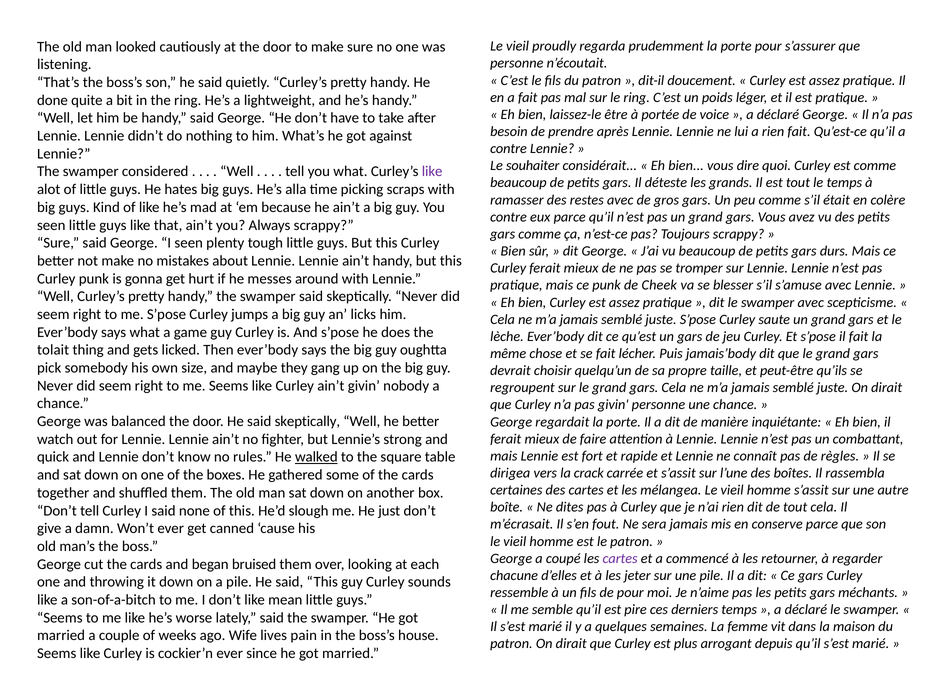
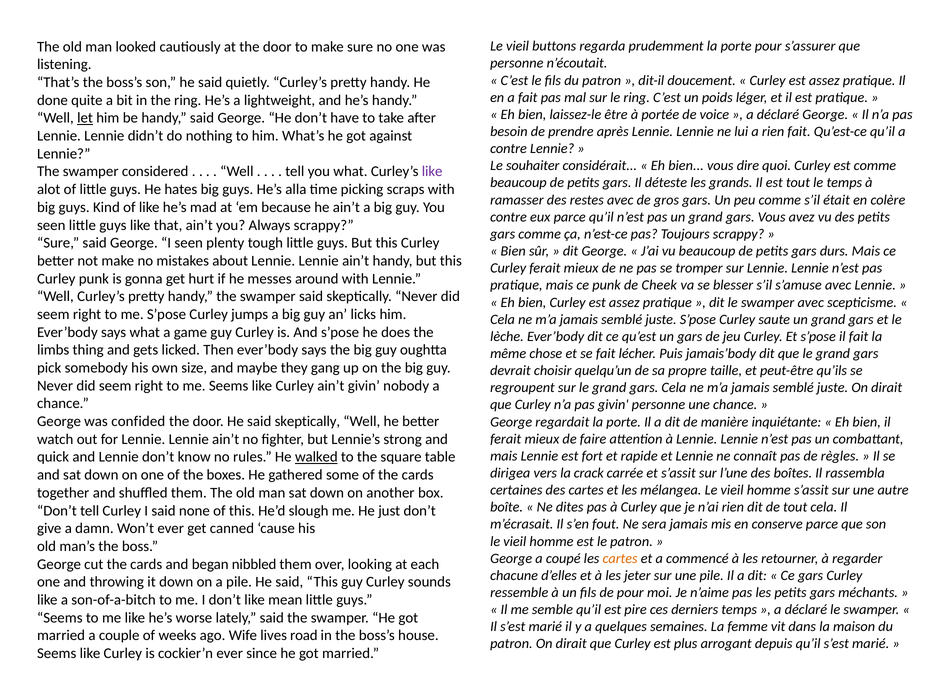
proudly: proudly -> buttons
let underline: none -> present
tolait: tolait -> limbs
balanced: balanced -> confided
cartes at (620, 559) colour: purple -> orange
bruised: bruised -> nibbled
pain: pain -> road
